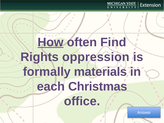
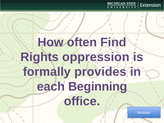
How underline: present -> none
materials: materials -> provides
Christmas: Christmas -> Beginning
